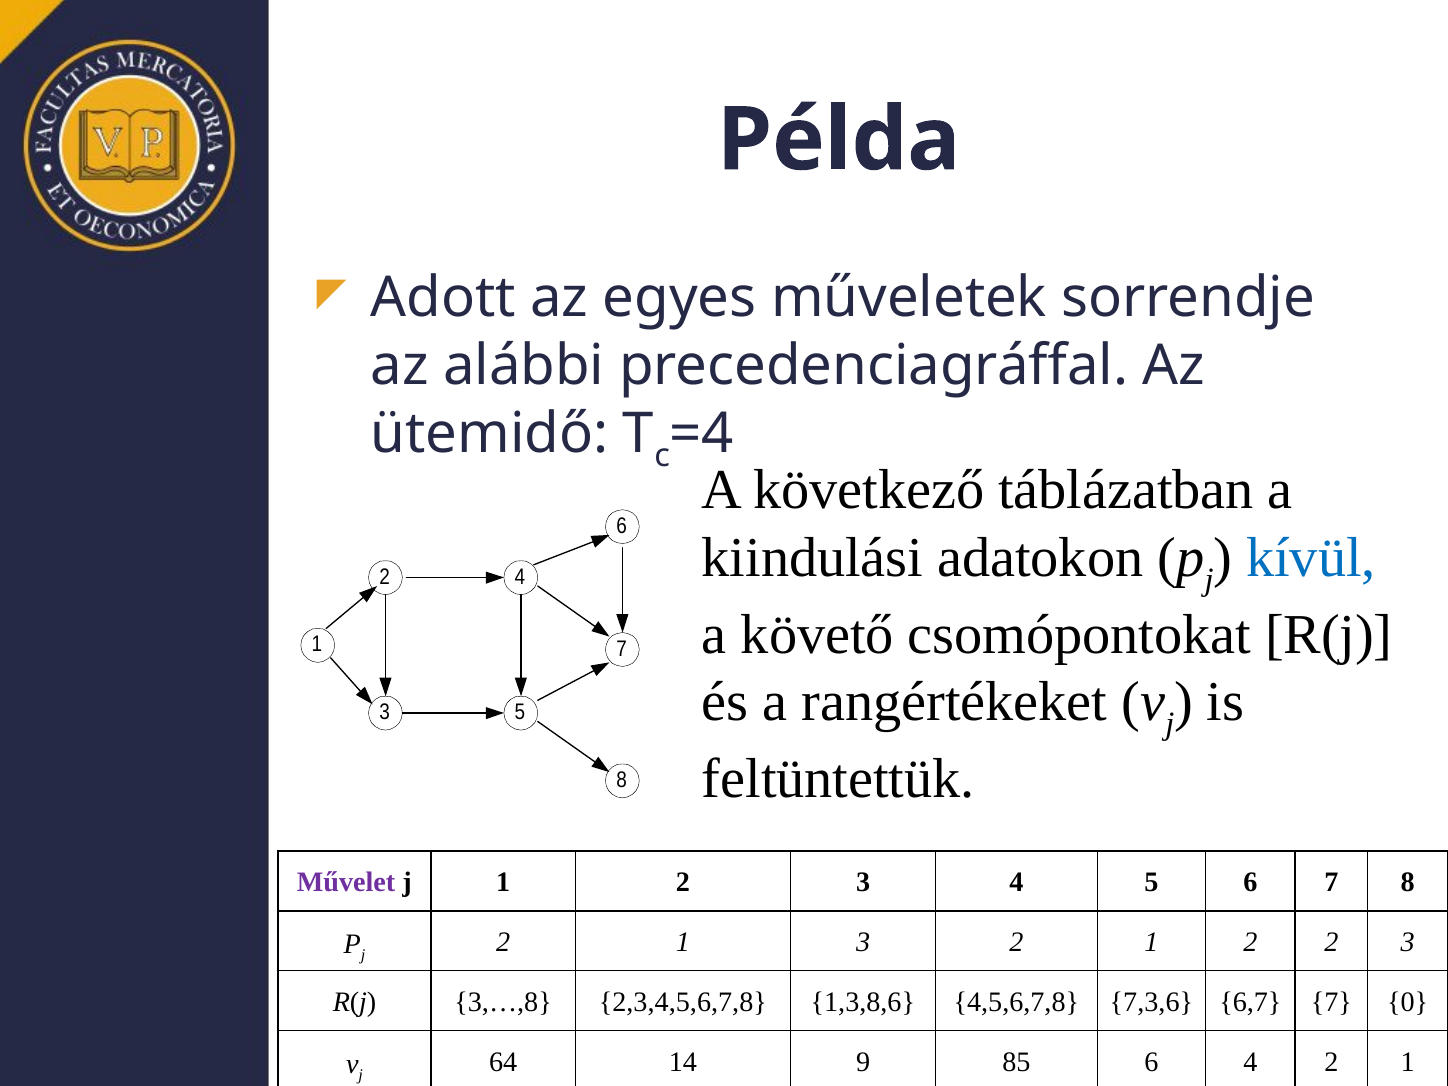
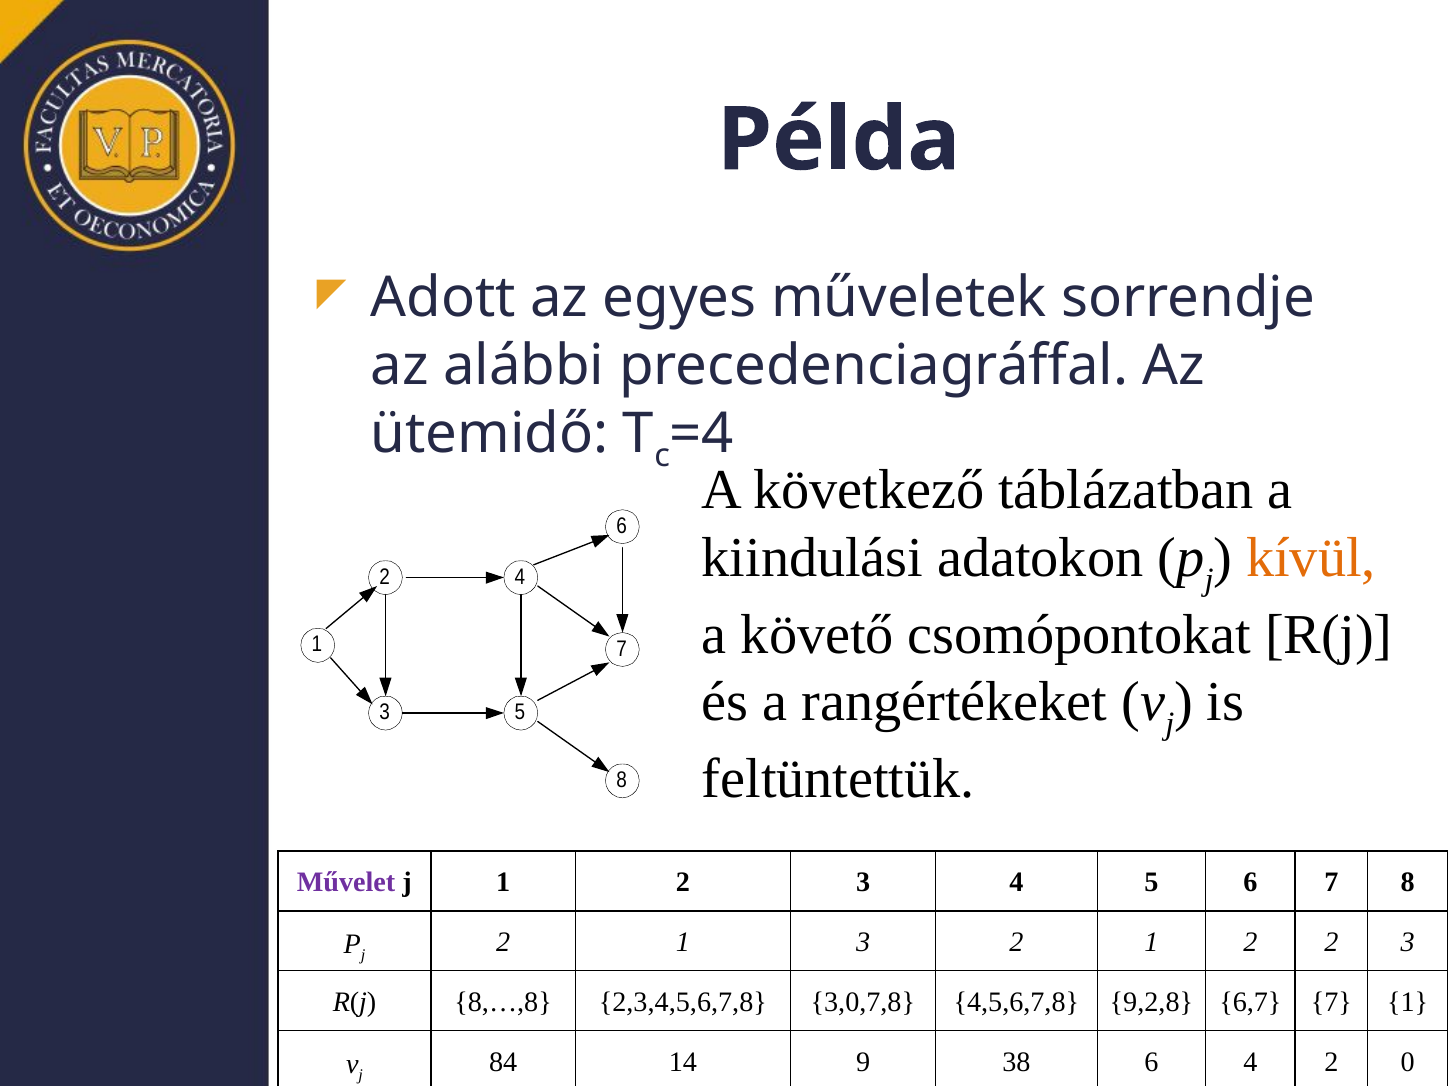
kívül colour: blue -> orange
3,…,8: 3,…,8 -> 8,…,8
1,3,8,6: 1,3,8,6 -> 3,0,7,8
7,3,6: 7,3,6 -> 9,2,8
7 0: 0 -> 1
64: 64 -> 84
85: 85 -> 38
4 2 1: 1 -> 0
